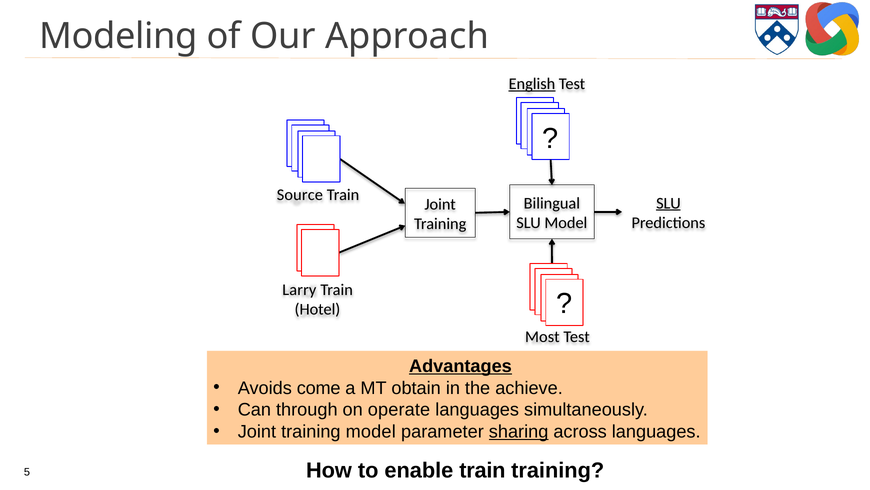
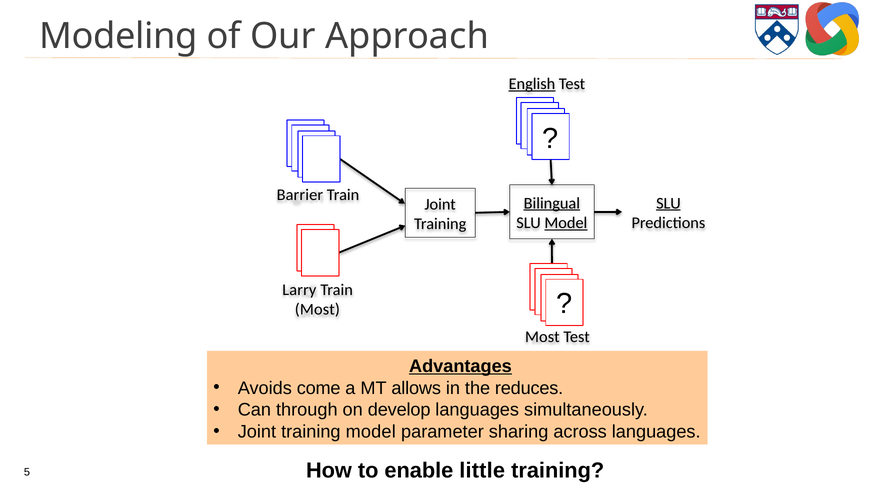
Source: Source -> Barrier
Bilingual underline: none -> present
Model at (566, 223) underline: none -> present
Hotel at (317, 309): Hotel -> Most
obtain: obtain -> allows
achieve: achieve -> reduces
operate: operate -> develop
sharing underline: present -> none
enable train: train -> little
